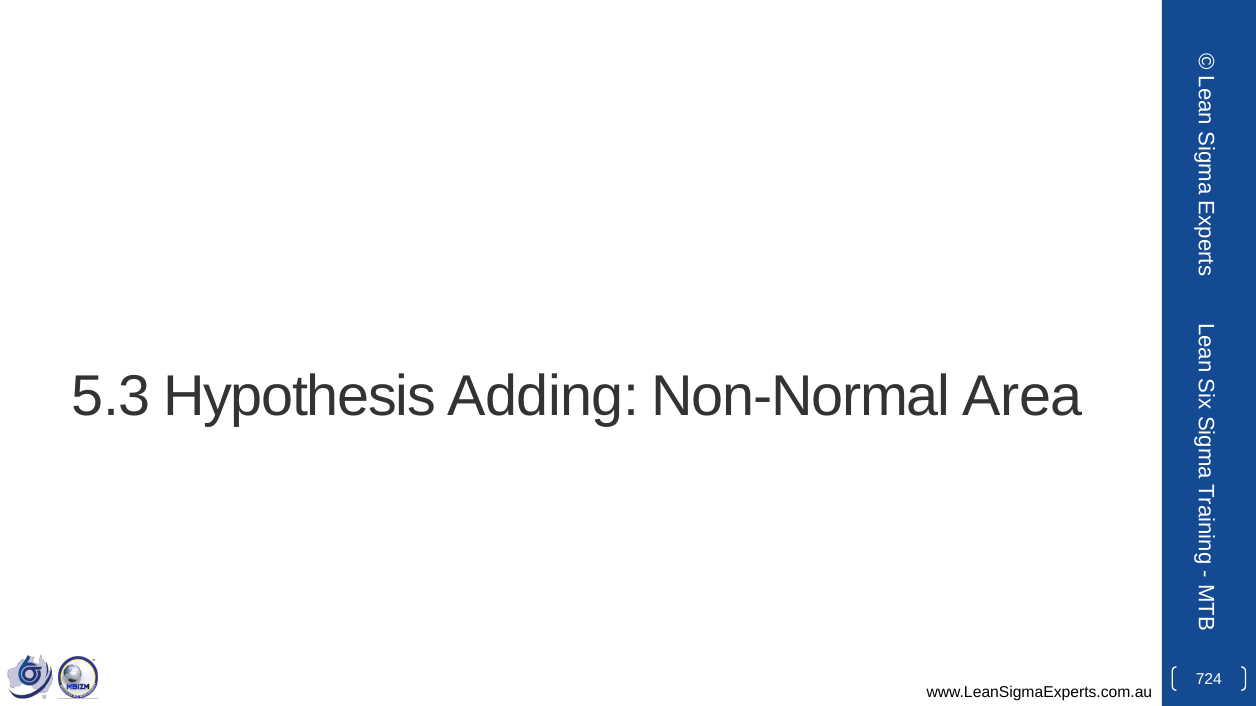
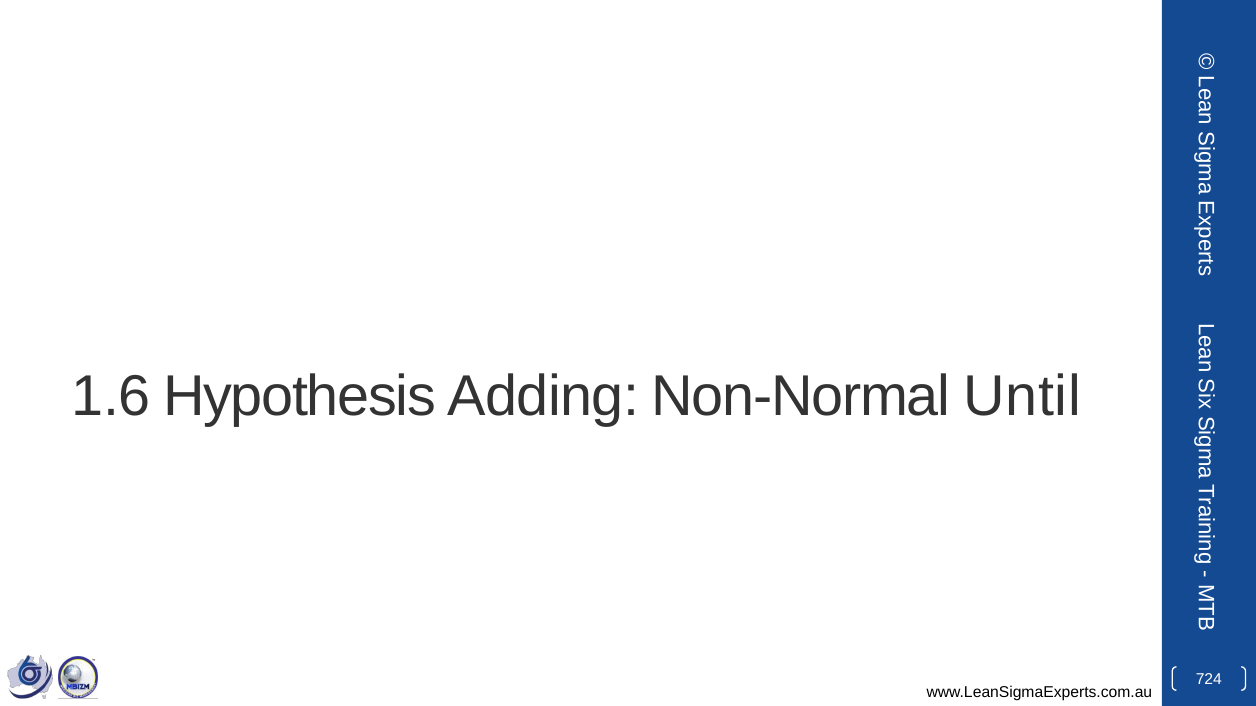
5.3: 5.3 -> 1.6
Area: Area -> Until
